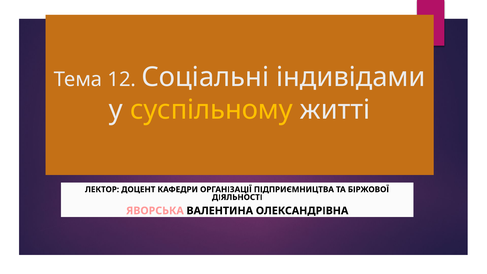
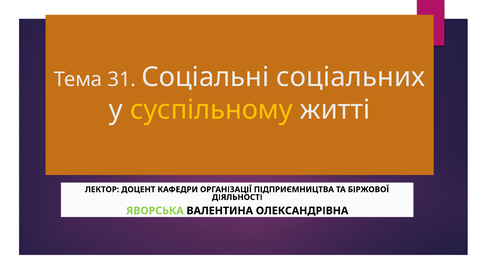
12: 12 -> 31
індивідами: індивідами -> соціальних
ЯВОРСЬКА colour: pink -> light green
